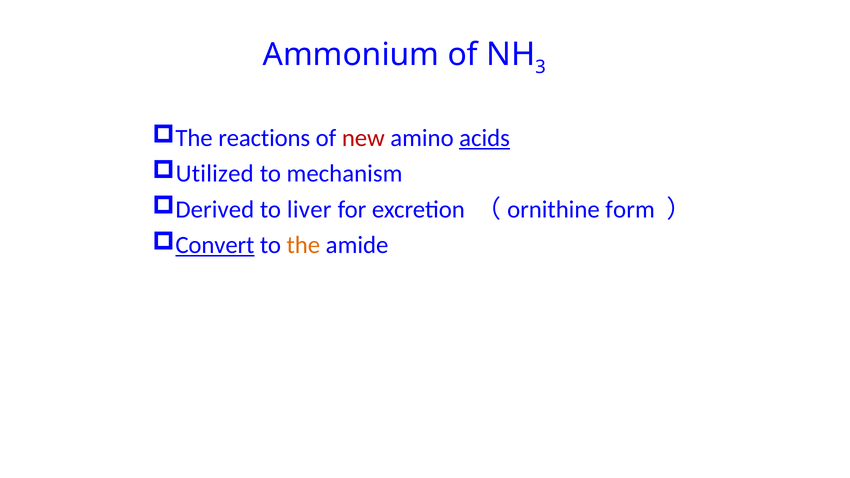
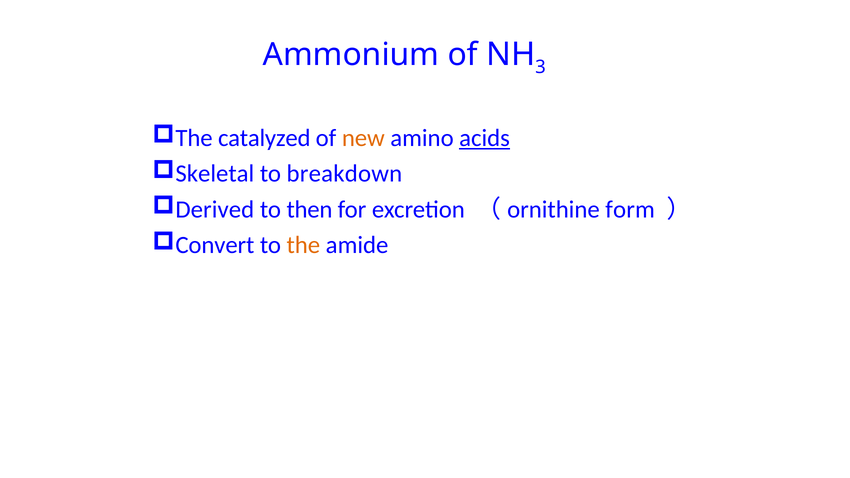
reactions: reactions -> catalyzed
new colour: red -> orange
Utilized: Utilized -> Skeletal
mechanism: mechanism -> breakdown
liver: liver -> then
Convert underline: present -> none
